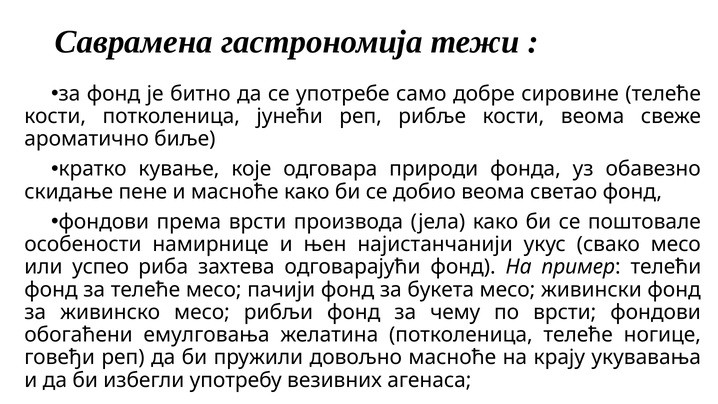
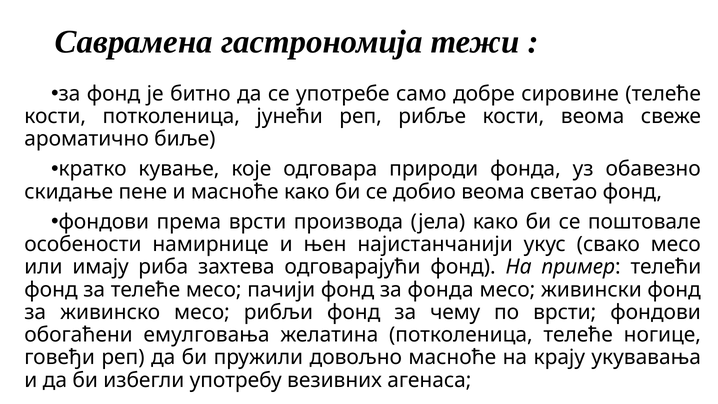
успео: успео -> имају
за букета: букета -> фонда
